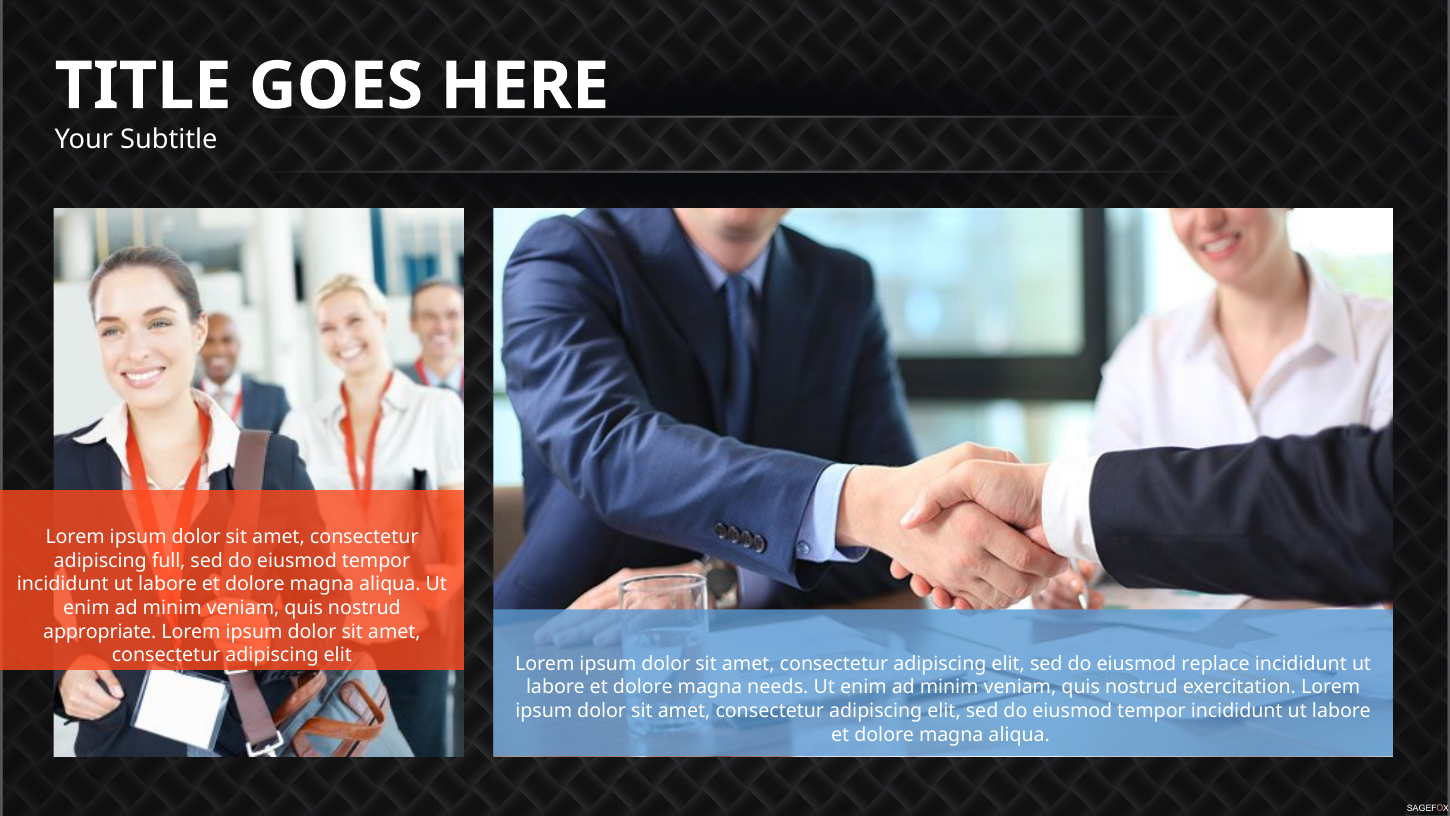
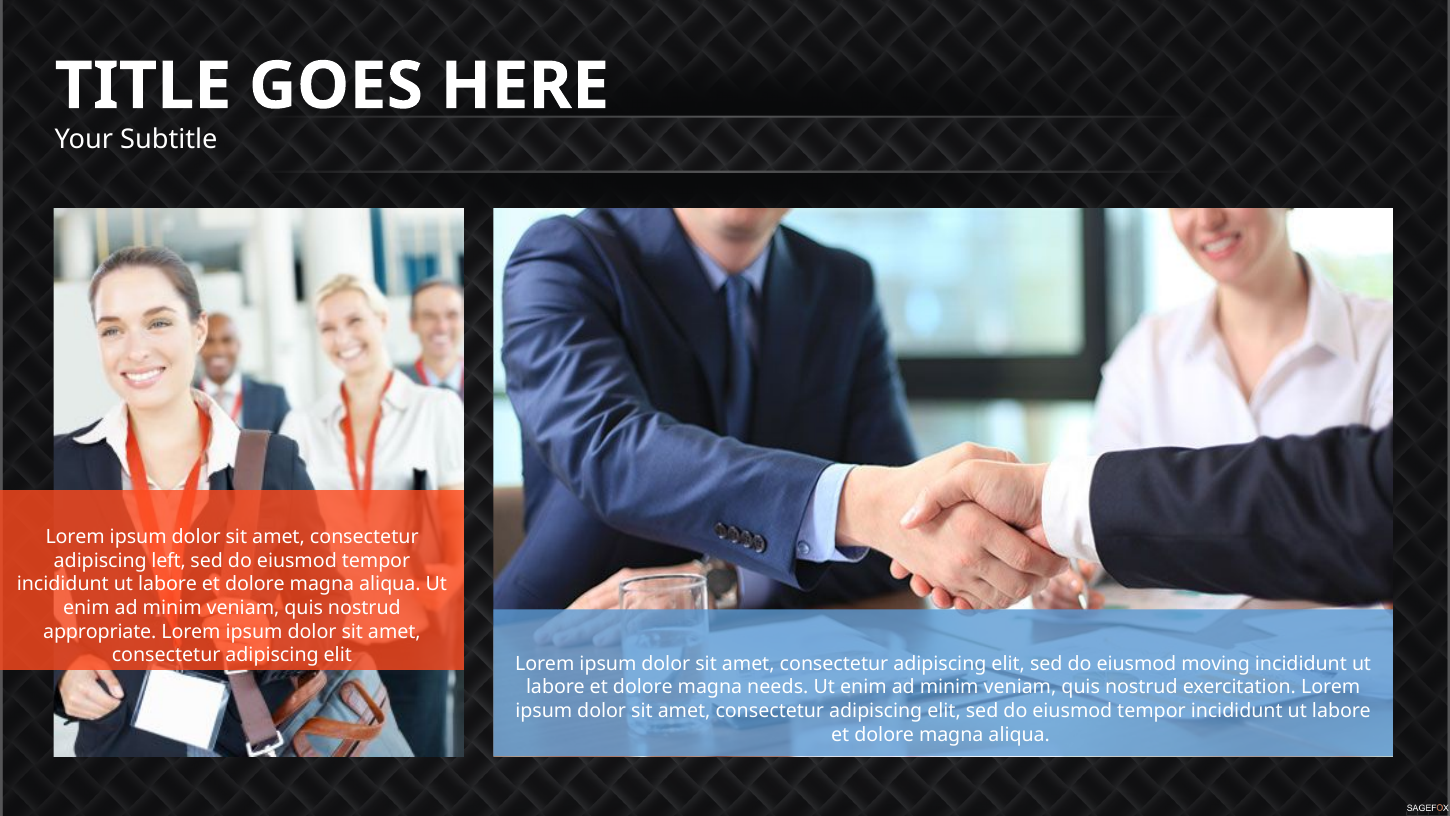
full: full -> left
replace: replace -> moving
